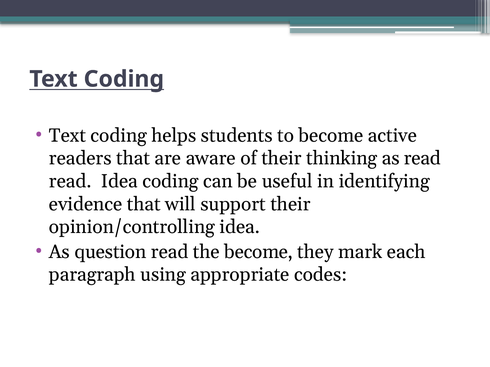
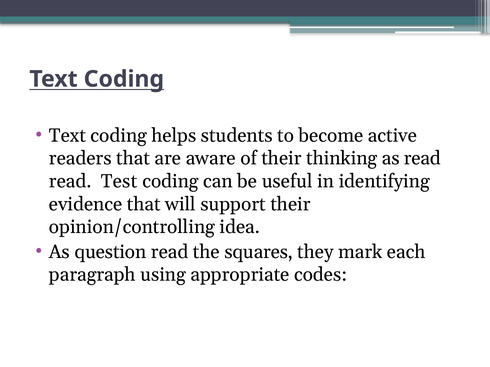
read Idea: Idea -> Test
the become: become -> squares
